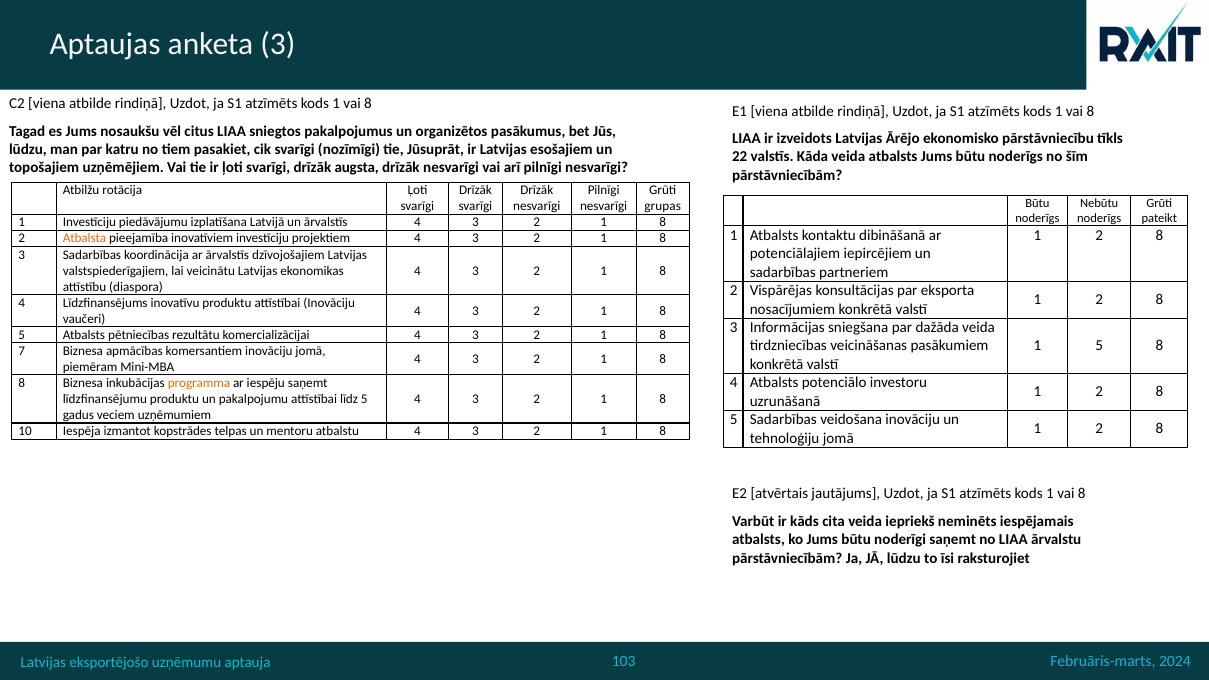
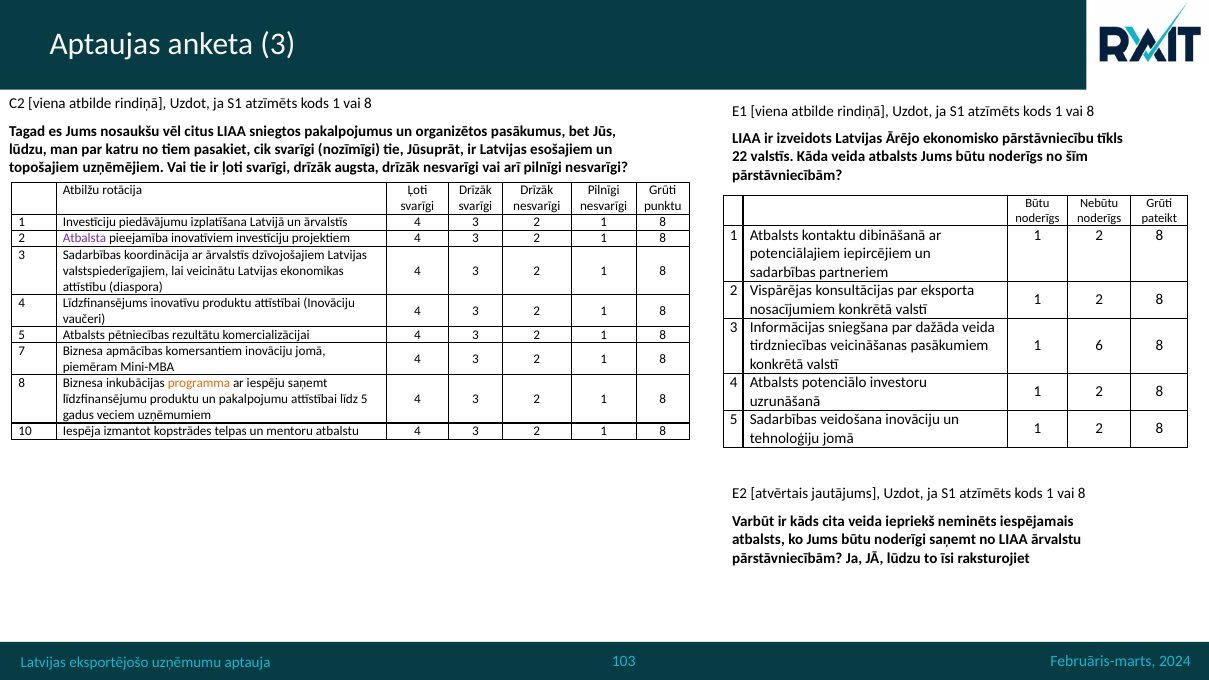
grupas: grupas -> punktu
Atbalsta colour: orange -> purple
1 5: 5 -> 6
